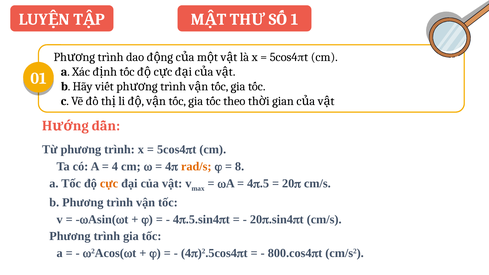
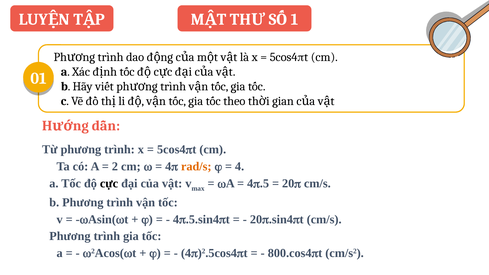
4 at (115, 167): 4 -> 2
8 at (240, 167): 8 -> 4
cực colour: orange -> black
